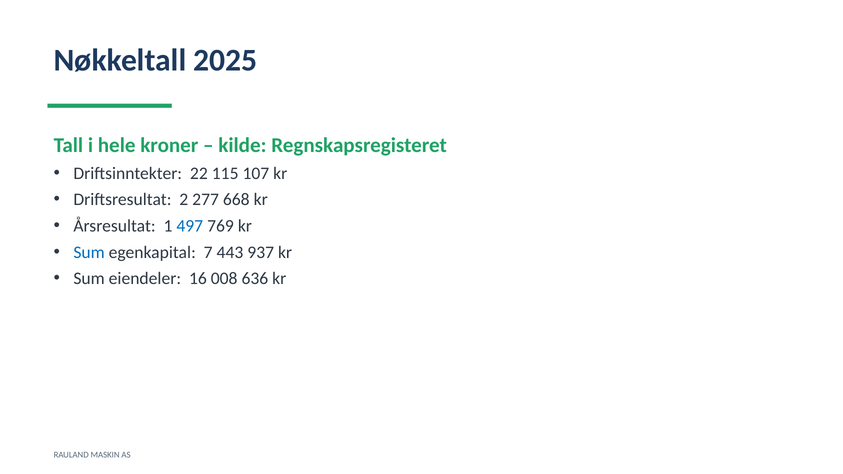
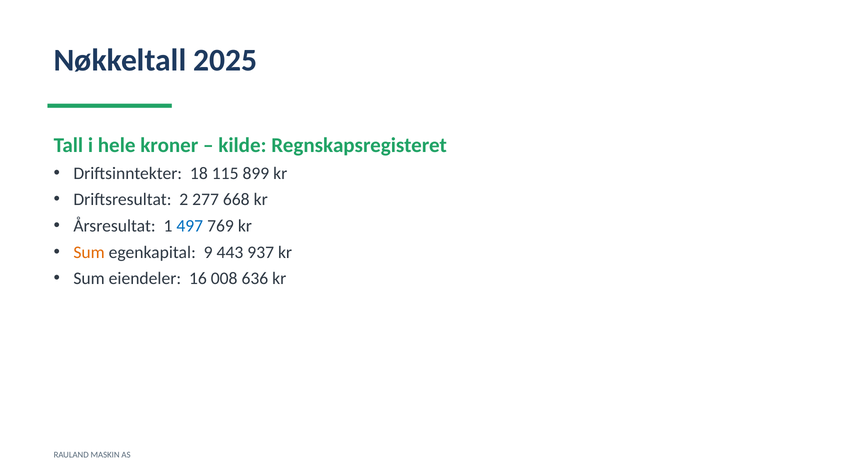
22: 22 -> 18
107: 107 -> 899
Sum at (89, 252) colour: blue -> orange
7: 7 -> 9
